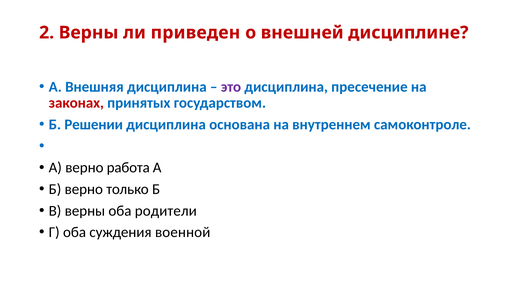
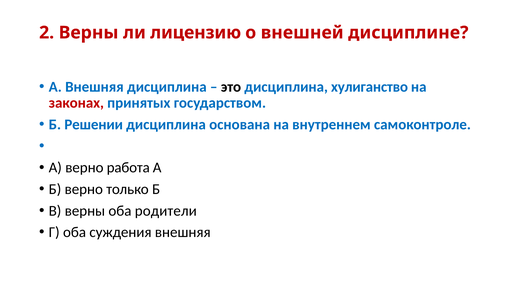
приведен: приведен -> лицензию
это colour: purple -> black
пресечение: пресечение -> хулиганство
суждения военной: военной -> внешняя
